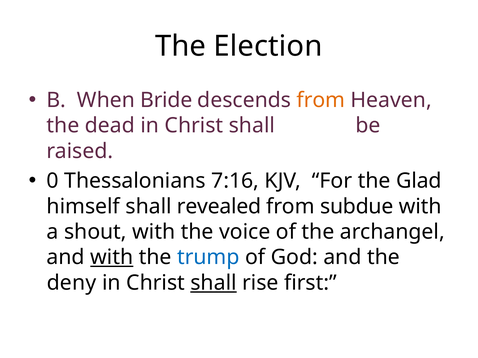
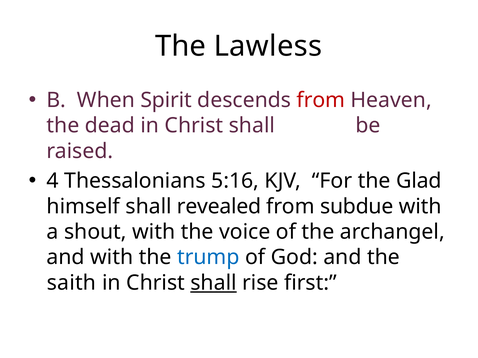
Election: Election -> Lawless
Bride: Bride -> Spirit
from at (321, 100) colour: orange -> red
0: 0 -> 4
7:16: 7:16 -> 5:16
with at (112, 258) underline: present -> none
deny: deny -> saith
